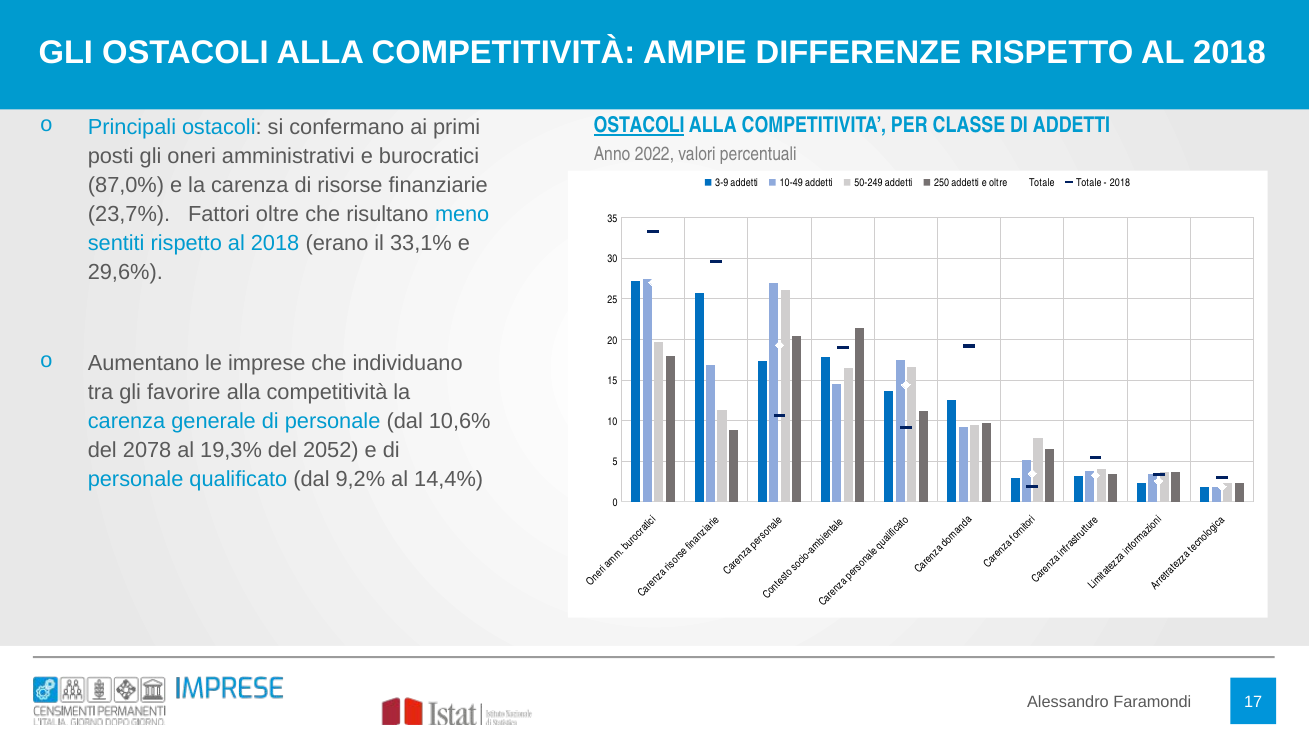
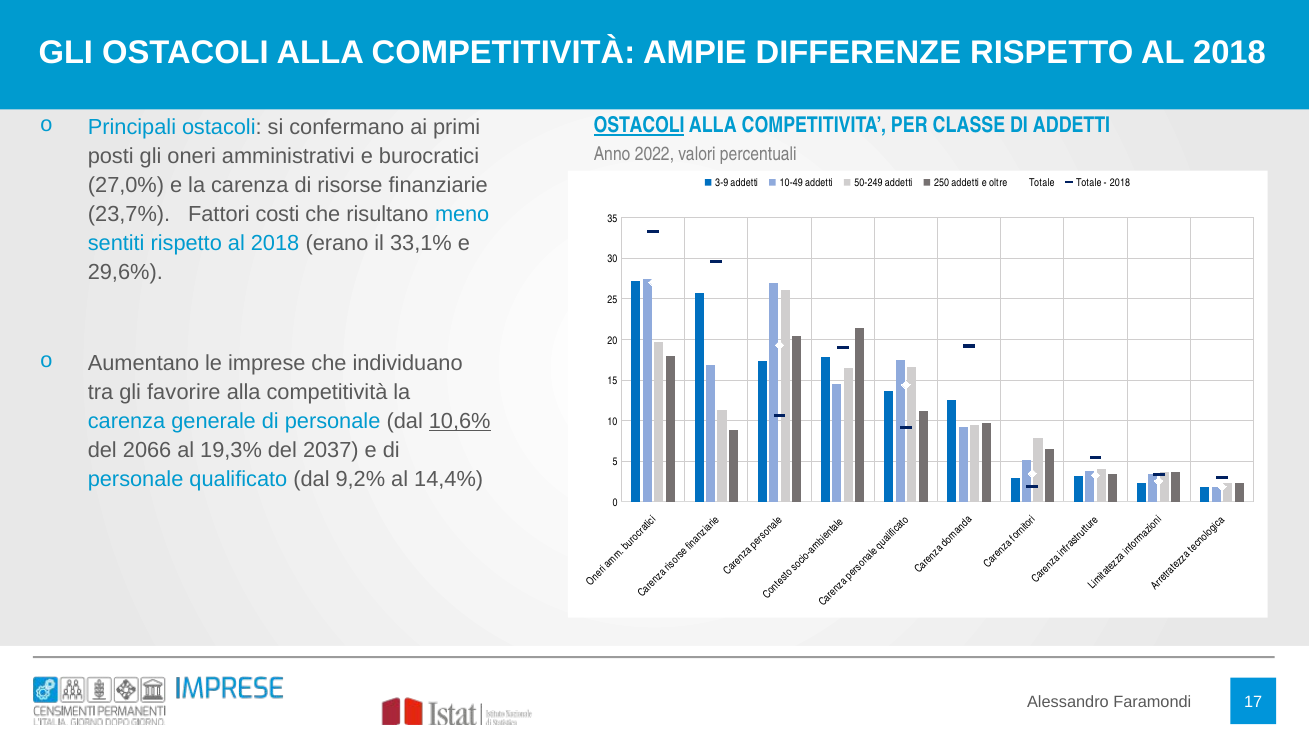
87,0%: 87,0% -> 27,0%
Fattori oltre: oltre -> costi
10,6% underline: none -> present
2078: 2078 -> 2066
2052: 2052 -> 2037
